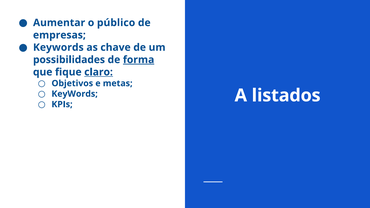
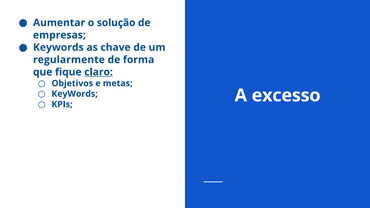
público: público -> solução
possibilidades: possibilidades -> regularmente
forma underline: present -> none
listados: listados -> excesso
